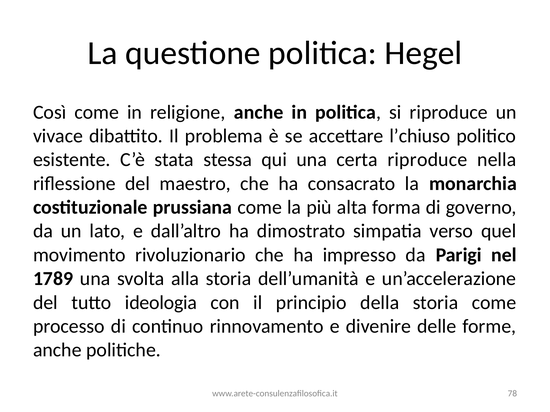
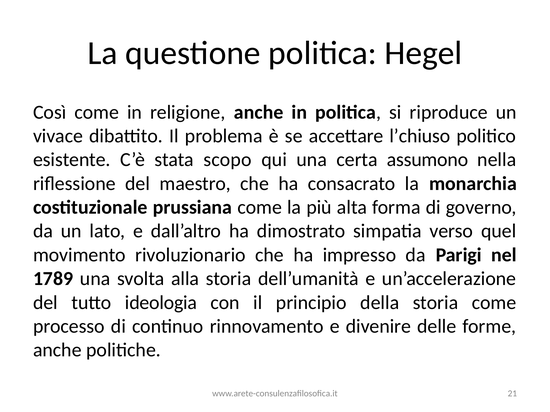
stessa: stessa -> scopo
certa riproduce: riproduce -> assumono
78: 78 -> 21
